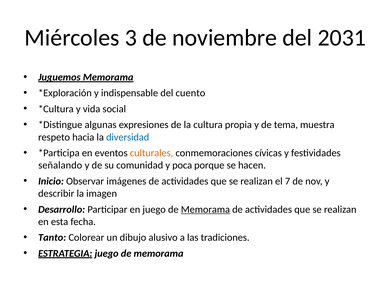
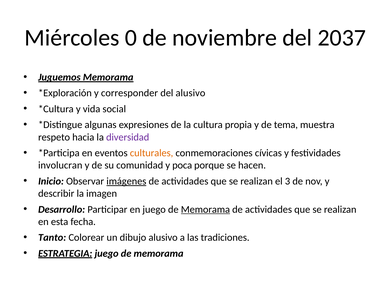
3: 3 -> 0
2031: 2031 -> 2037
indispensable: indispensable -> corresponder
del cuento: cuento -> alusivo
diversidad colour: blue -> purple
señalando: señalando -> involucran
imágenes underline: none -> present
7: 7 -> 3
